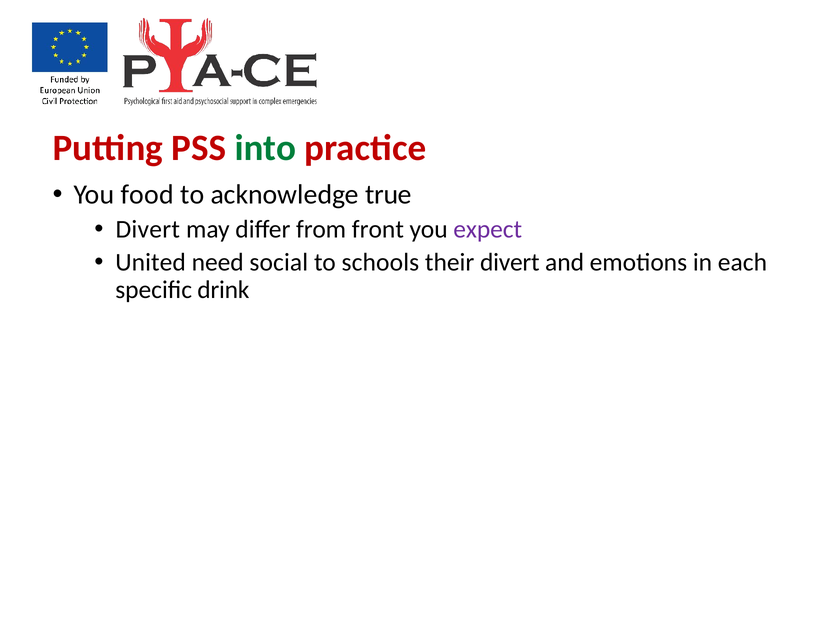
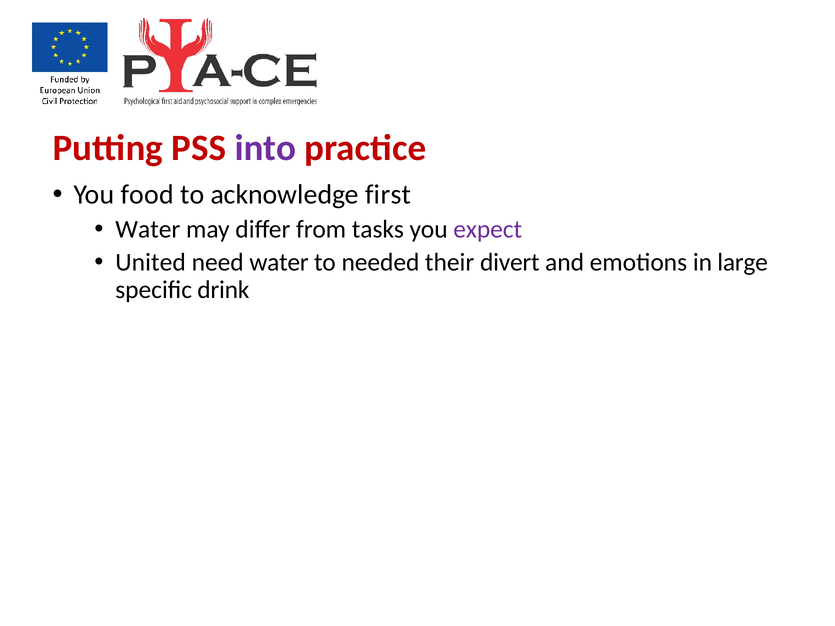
into colour: green -> purple
true: true -> first
Divert at (148, 229): Divert -> Water
front: front -> tasks
need social: social -> water
schools: schools -> needed
each: each -> large
